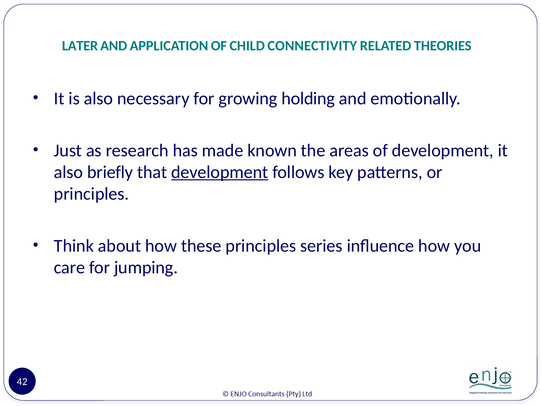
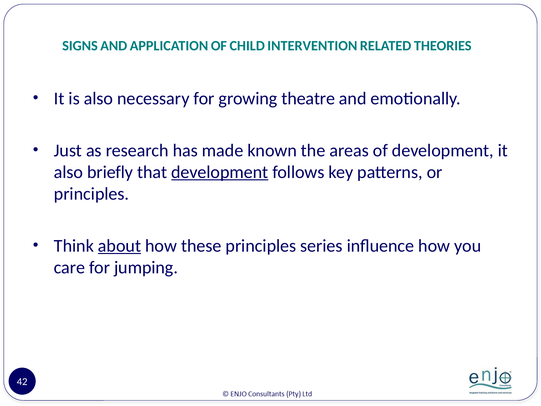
LATER: LATER -> SIGNS
CONNECTIVITY: CONNECTIVITY -> INTERVENTION
holding: holding -> theatre
about underline: none -> present
